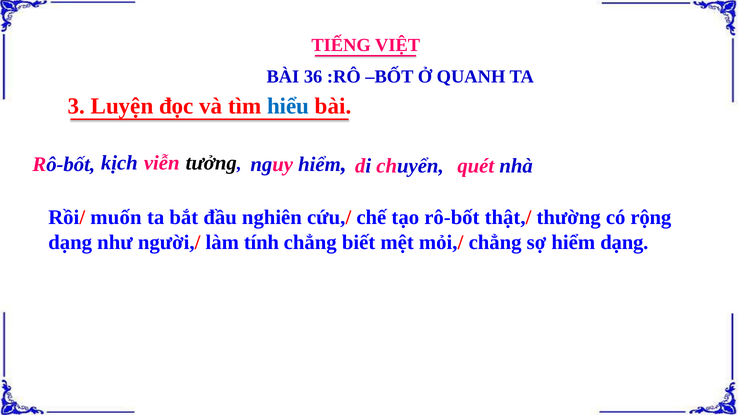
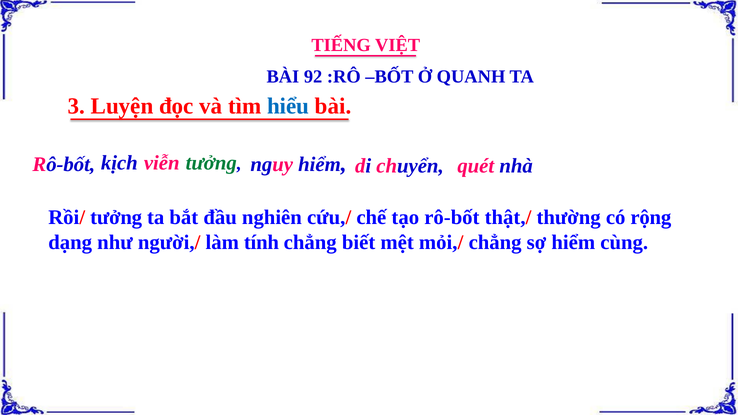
36: 36 -> 92
tưởng at (211, 163) colour: black -> green
Rồi/ muốn: muốn -> tưởng
hiểm dạng: dạng -> cùng
